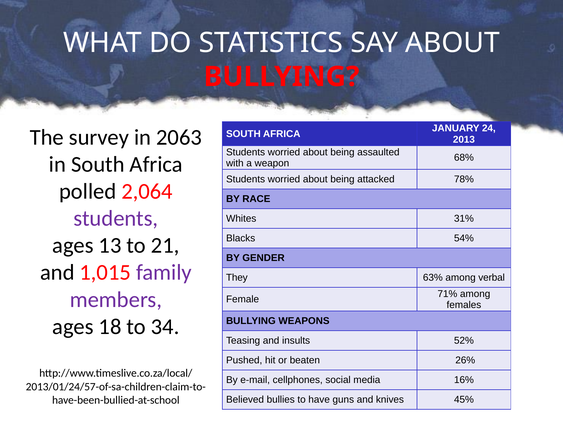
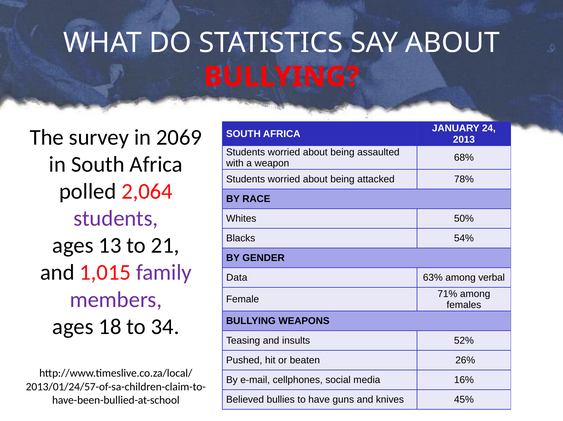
2063: 2063 -> 2069
31%: 31% -> 50%
They: They -> Data
